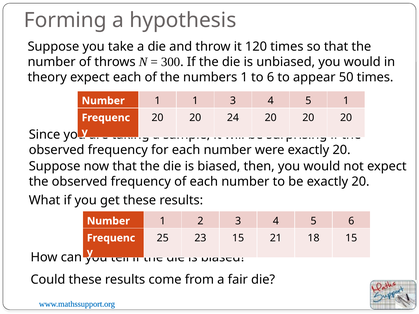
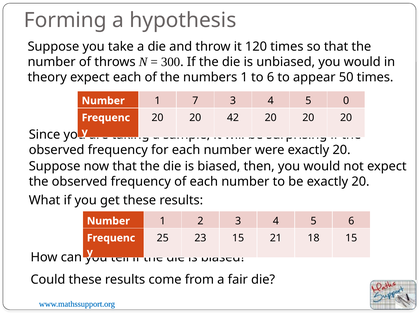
1 1: 1 -> 7
5 1: 1 -> 0
24: 24 -> 42
